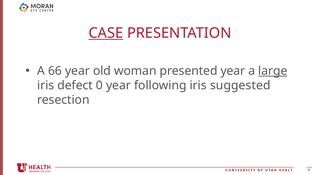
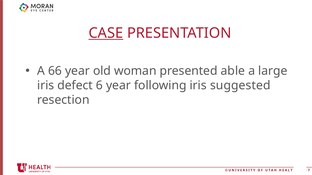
presented year: year -> able
large underline: present -> none
0: 0 -> 6
